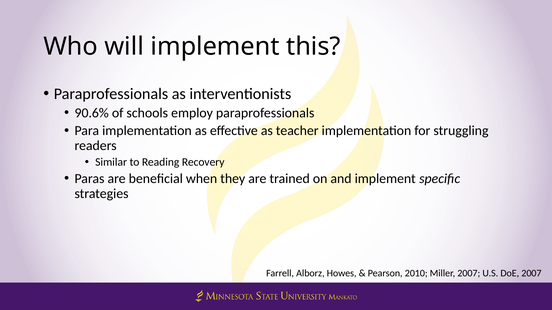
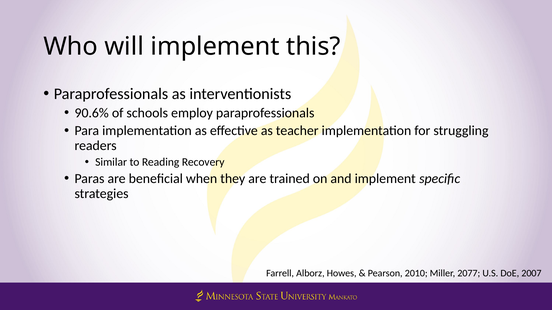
Miller 2007: 2007 -> 2077
